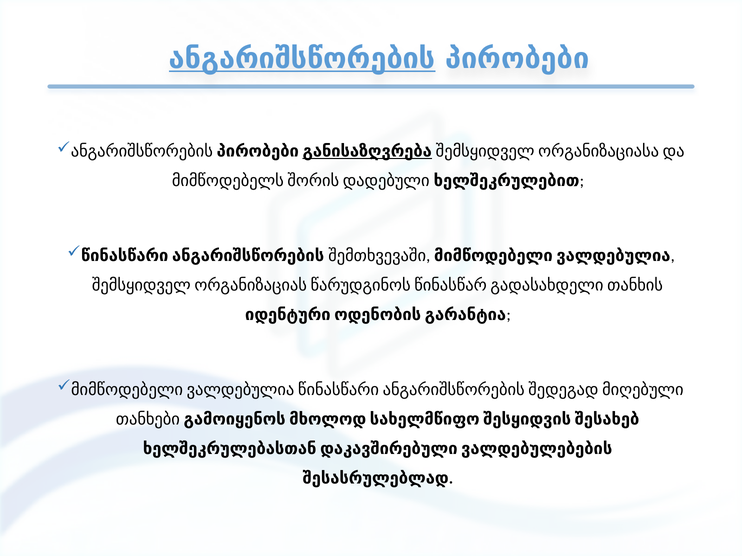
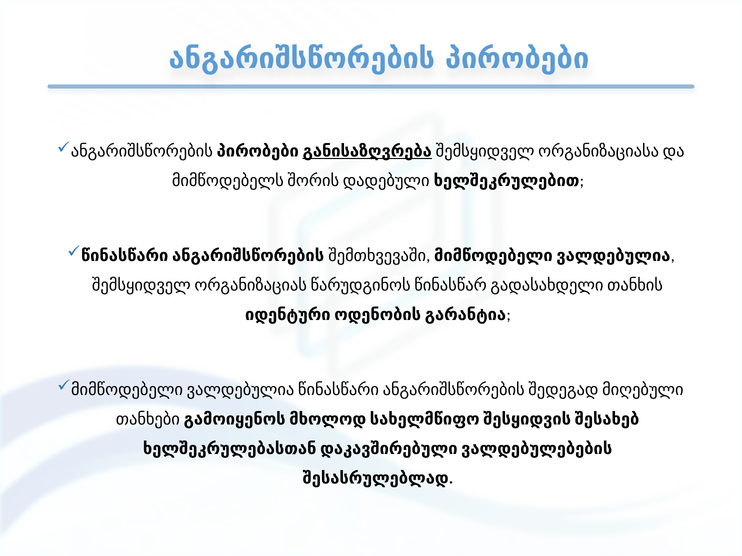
ანგარიშსწორების underline: present -> none
